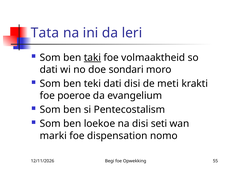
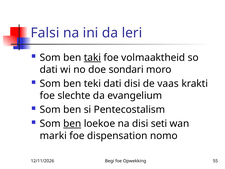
Tata: Tata -> Falsi
meti: meti -> vaas
poeroe: poeroe -> slechte
ben at (72, 123) underline: none -> present
